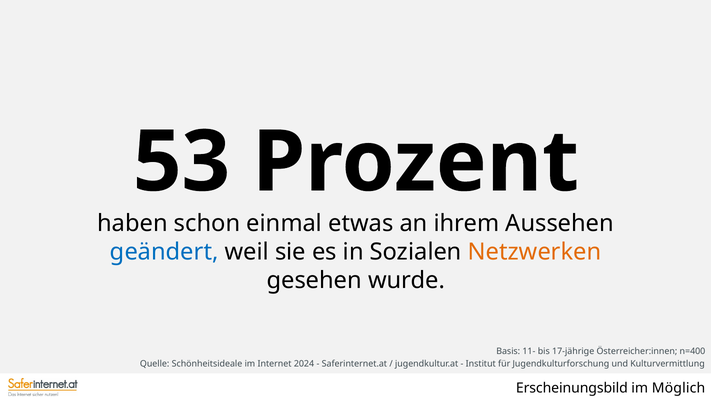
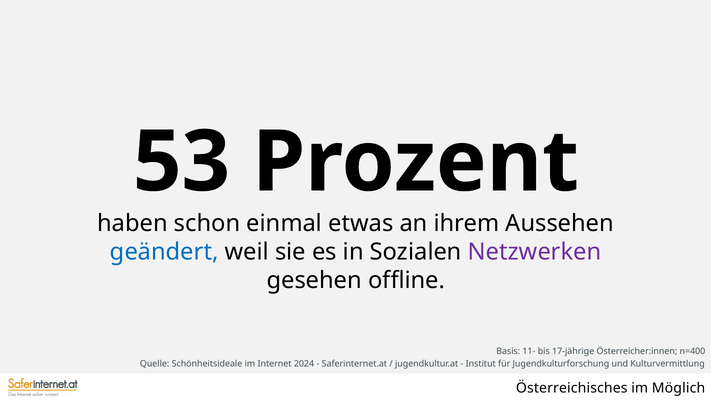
Netzwerken colour: orange -> purple
wurde: wurde -> offline
Erscheinungsbild: Erscheinungsbild -> Österreichisches
